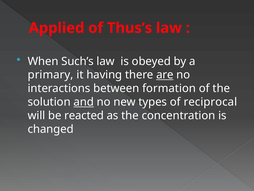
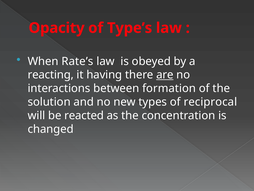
Applied: Applied -> Opacity
Thus’s: Thus’s -> Type’s
Such’s: Such’s -> Rate’s
primary: primary -> reacting
and underline: present -> none
